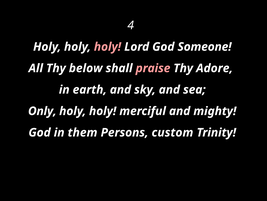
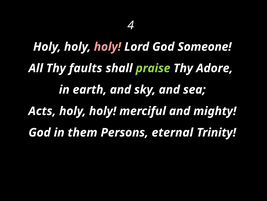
below: below -> faults
praise colour: pink -> light green
Only: Only -> Acts
custom: custom -> eternal
